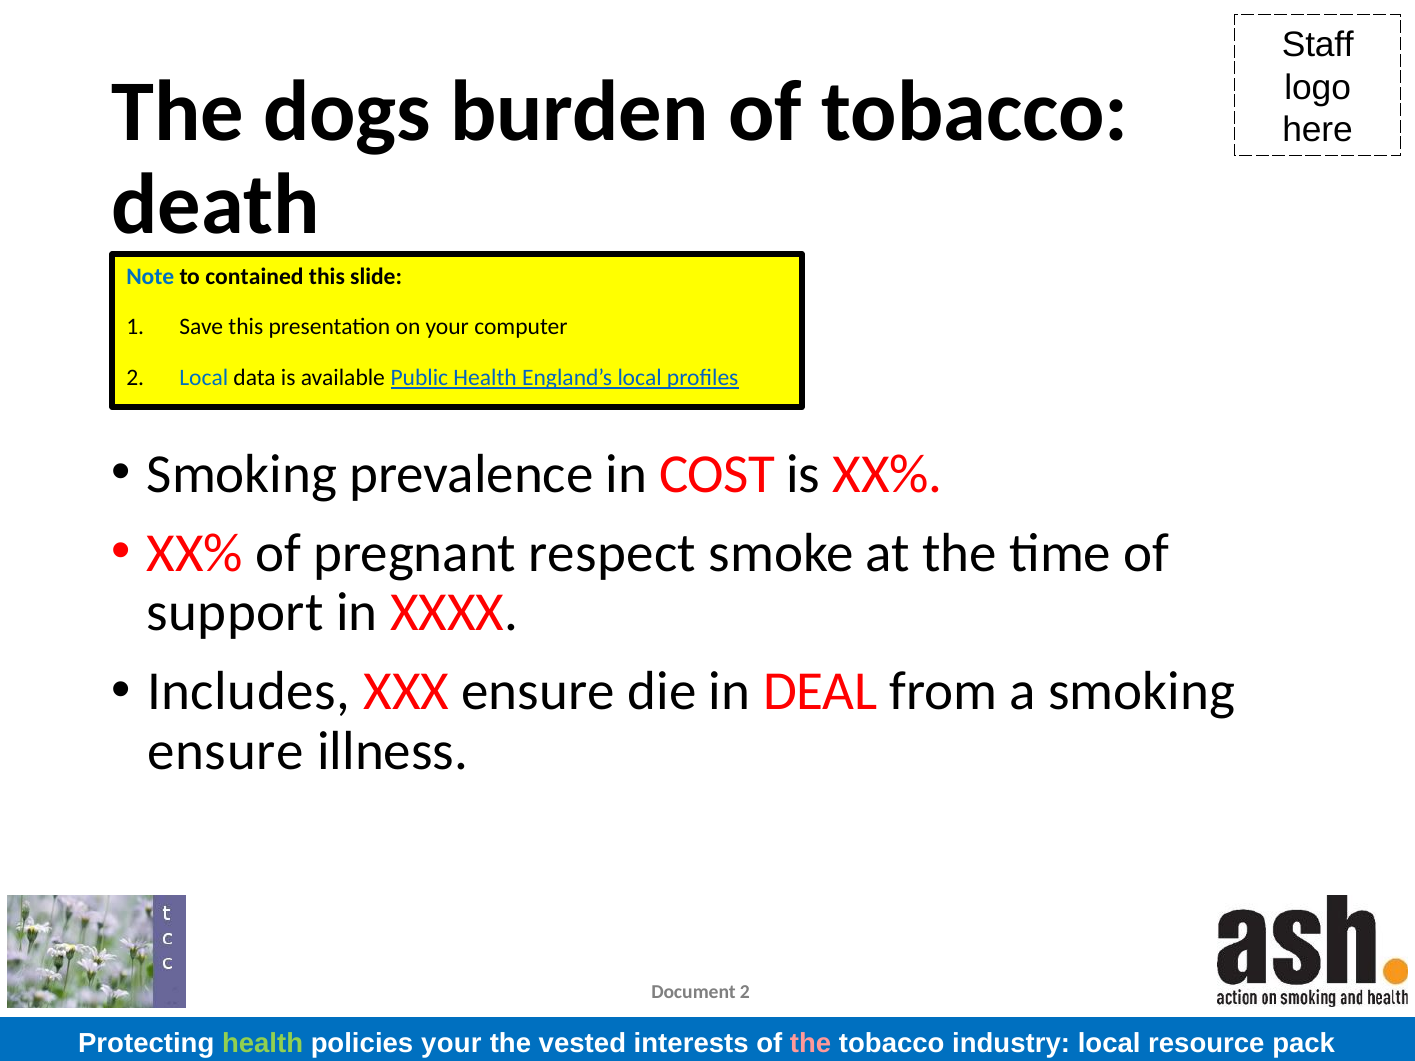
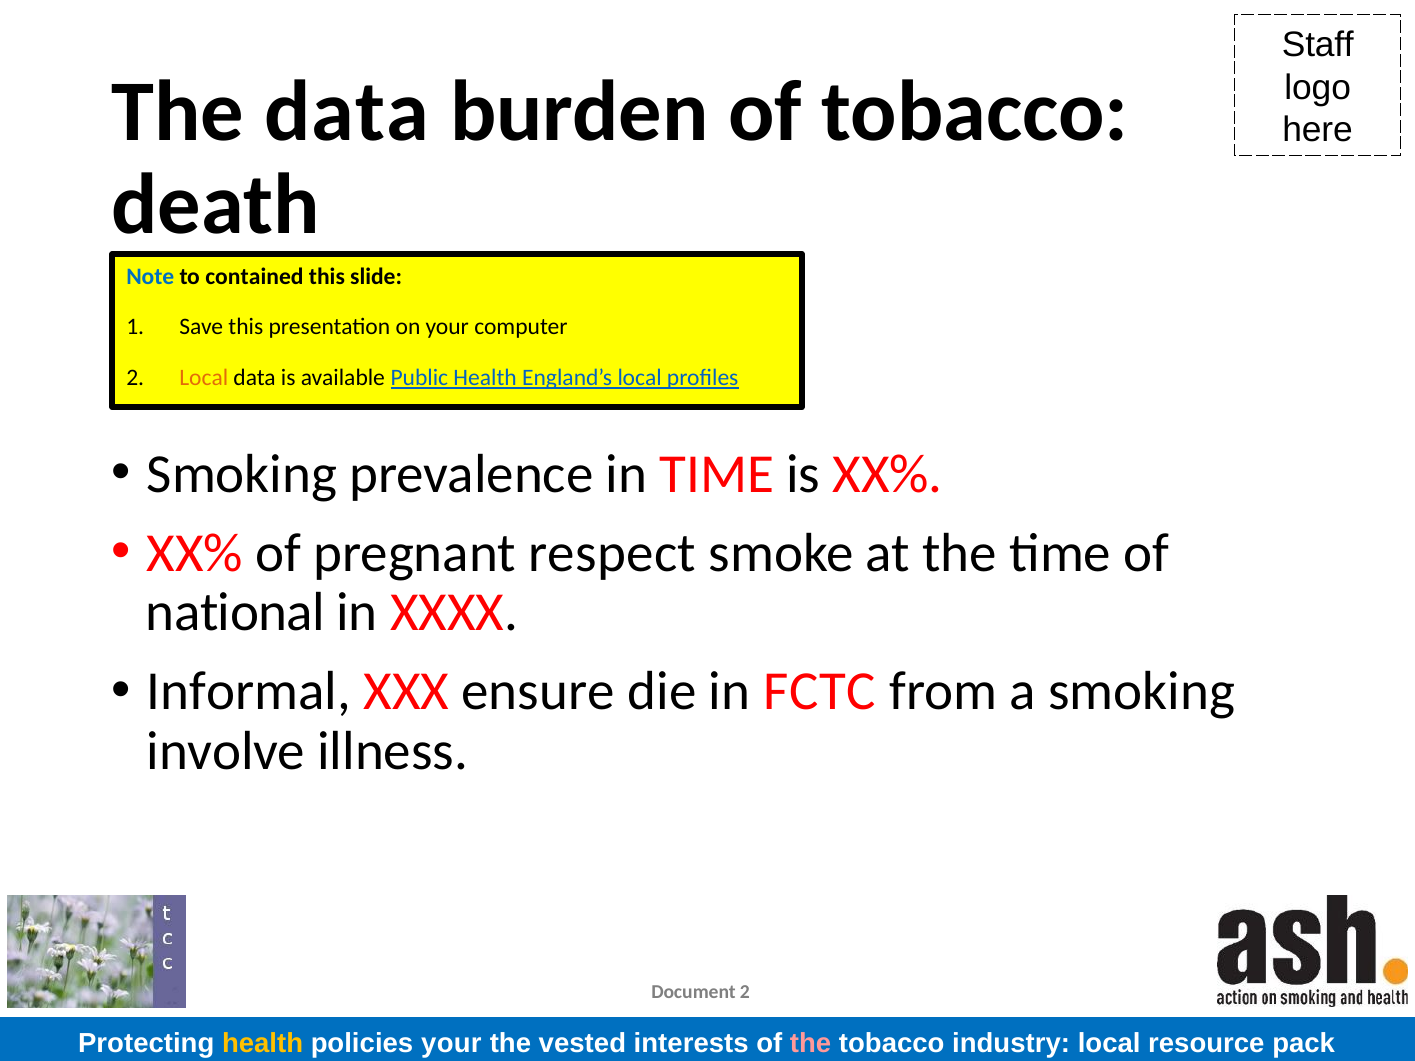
The dogs: dogs -> data
Local at (204, 378) colour: blue -> orange
in COST: COST -> TIME
support: support -> national
Includes: Includes -> Informal
DEAL: DEAL -> FCTC
ensure at (226, 751): ensure -> involve
health at (263, 1044) colour: light green -> yellow
